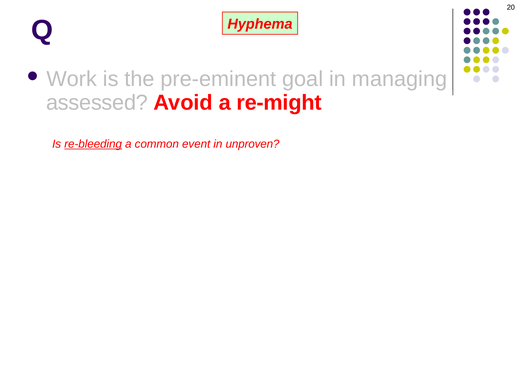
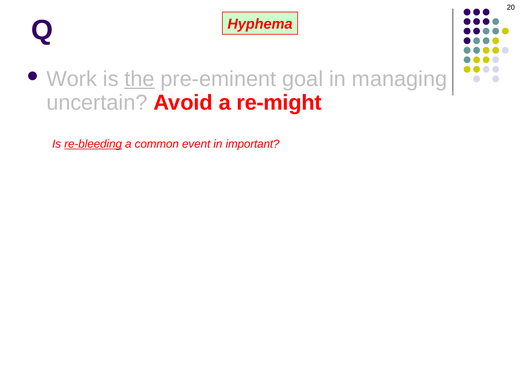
the underline: none -> present
assessed: assessed -> uncertain
unproven: unproven -> important
